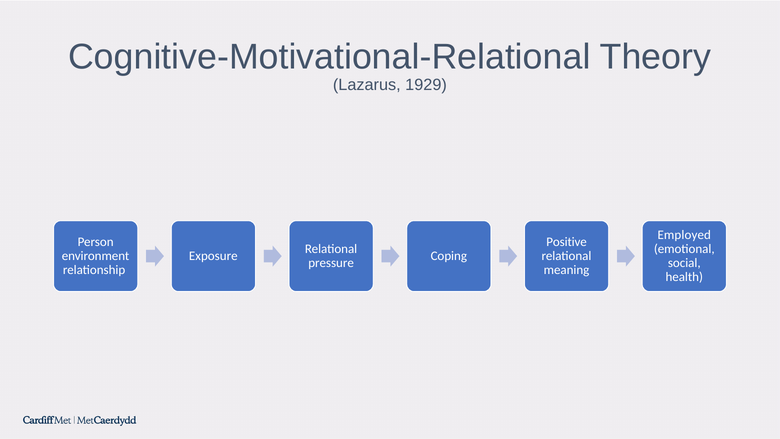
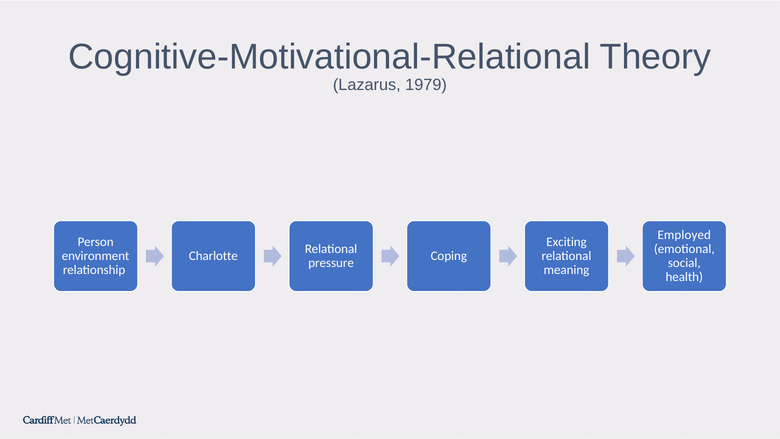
1929: 1929 -> 1979
Positive: Positive -> Exciting
Exposure: Exposure -> Charlotte
